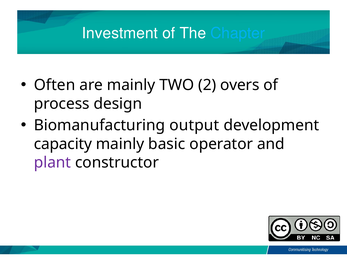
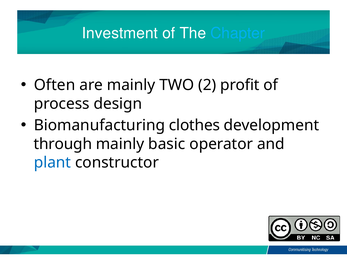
overs: overs -> profit
output: output -> clothes
capacity: capacity -> through
plant colour: purple -> blue
